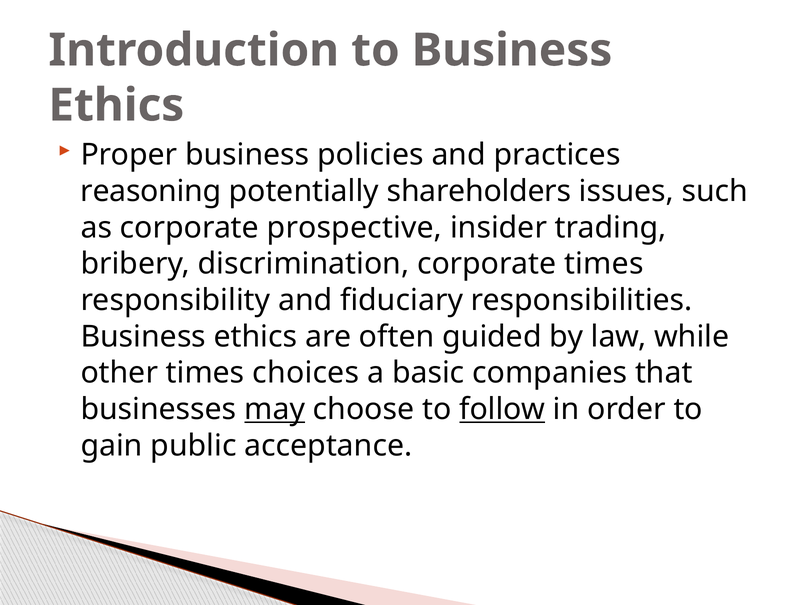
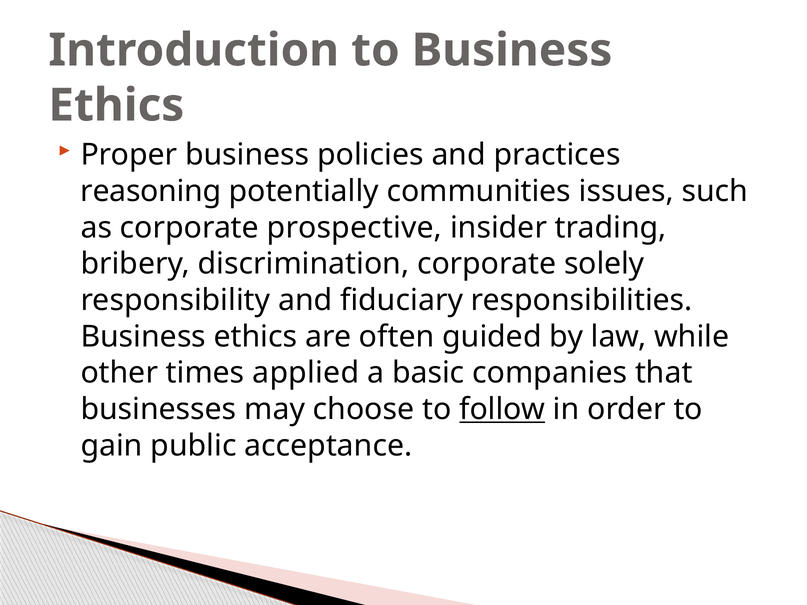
shareholders: shareholders -> communities
corporate times: times -> solely
choices: choices -> applied
may underline: present -> none
